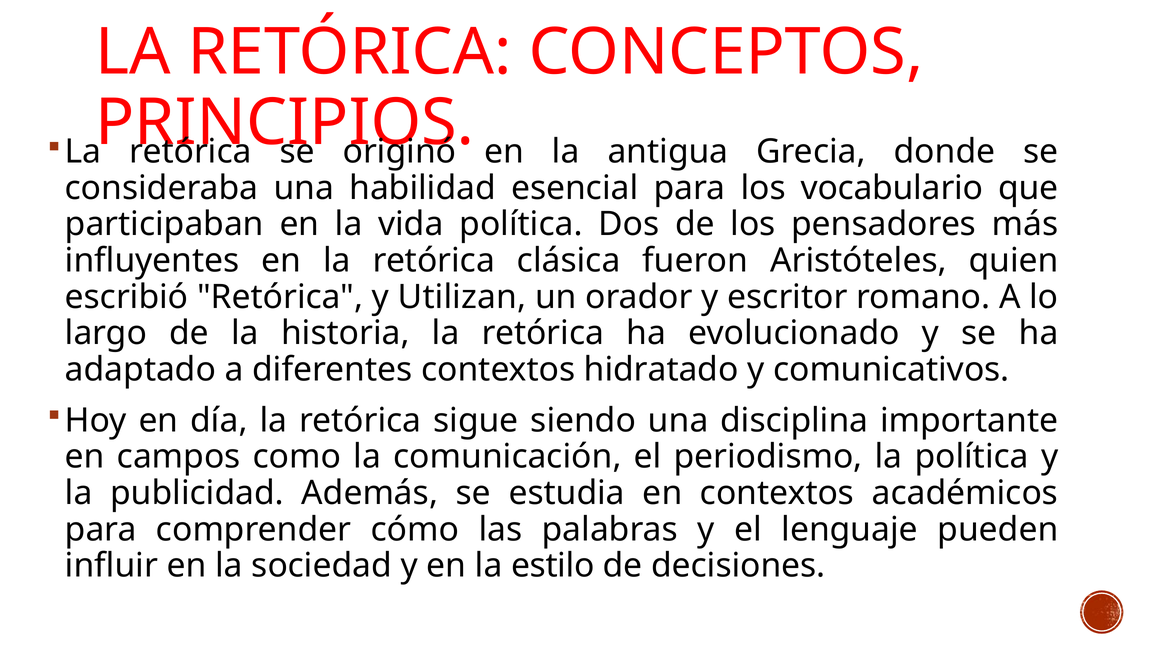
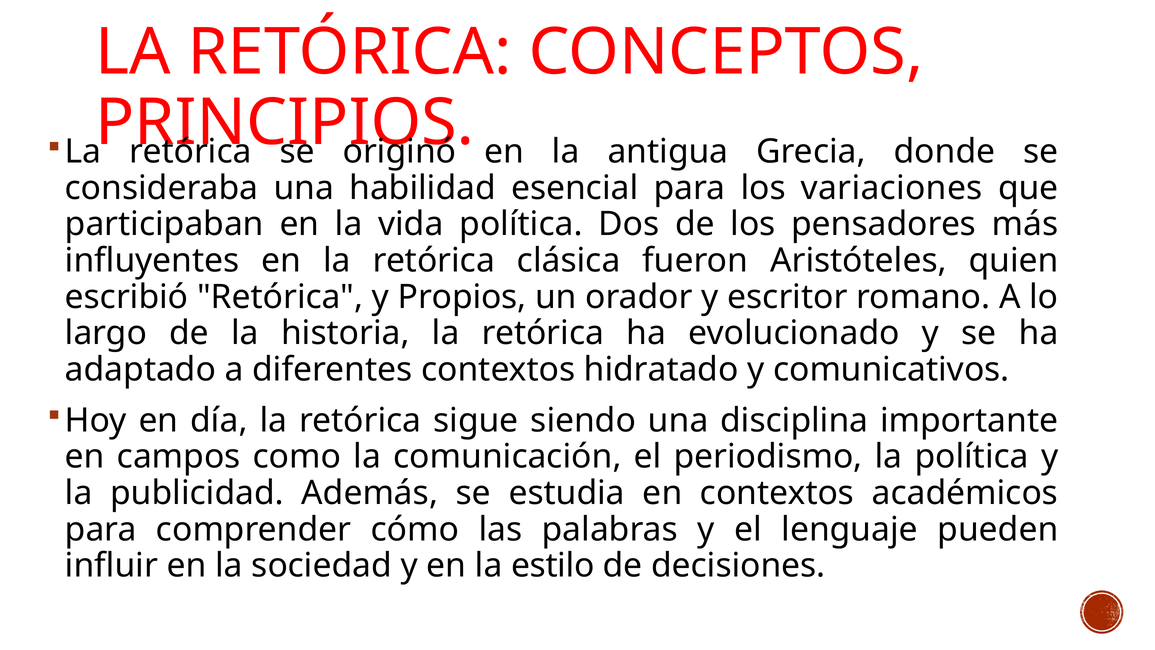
vocabulario: vocabulario -> variaciones
Utilizan: Utilizan -> Propios
